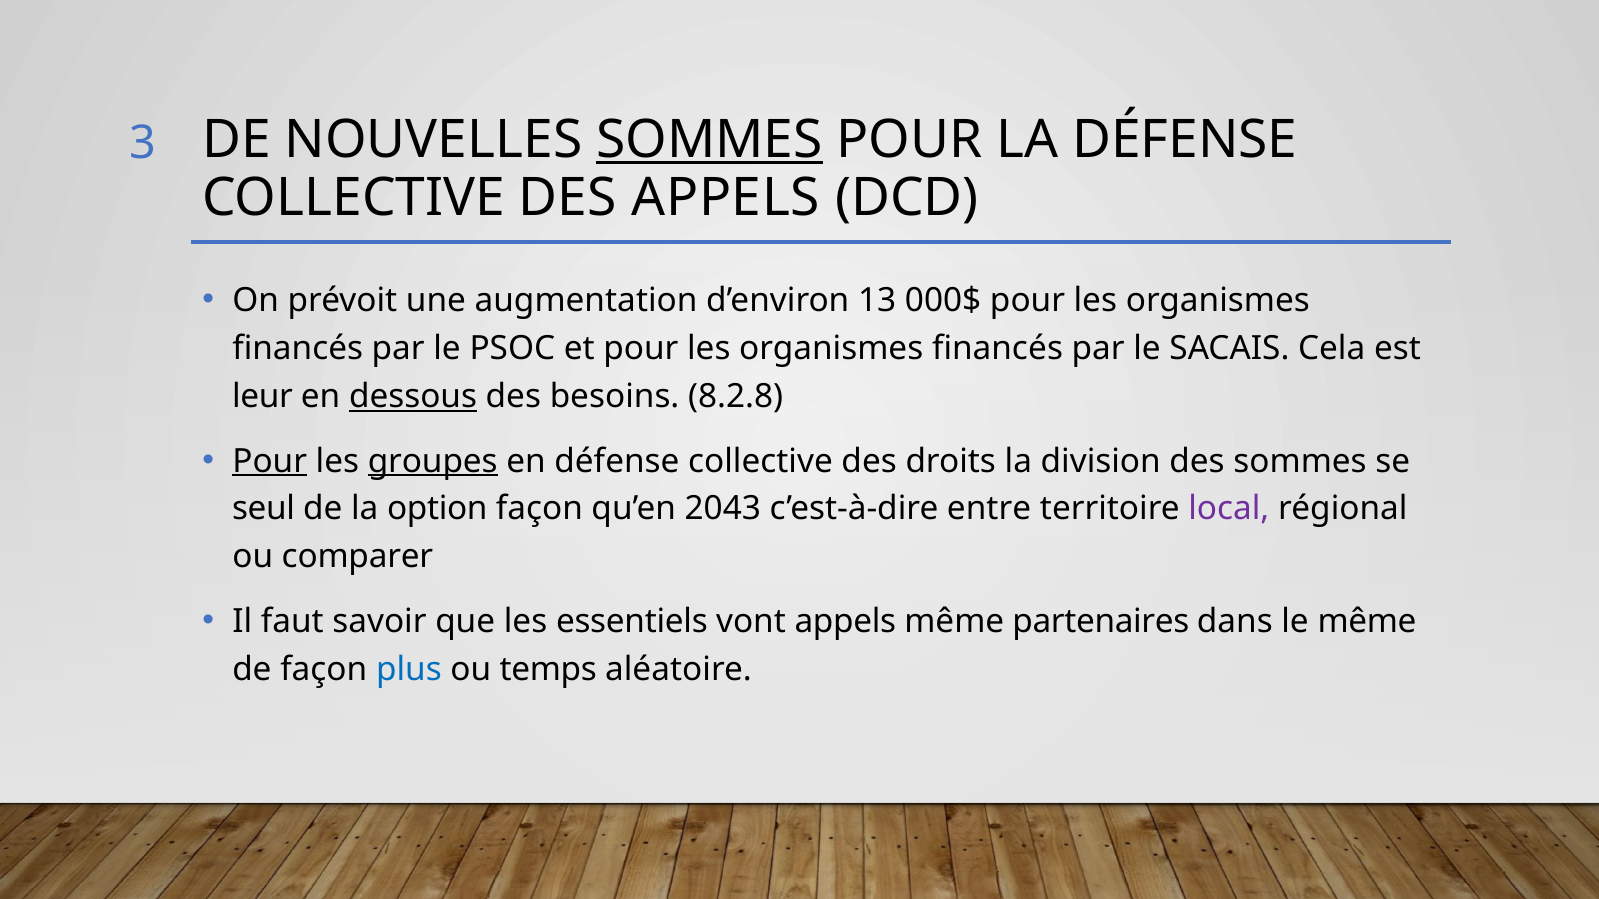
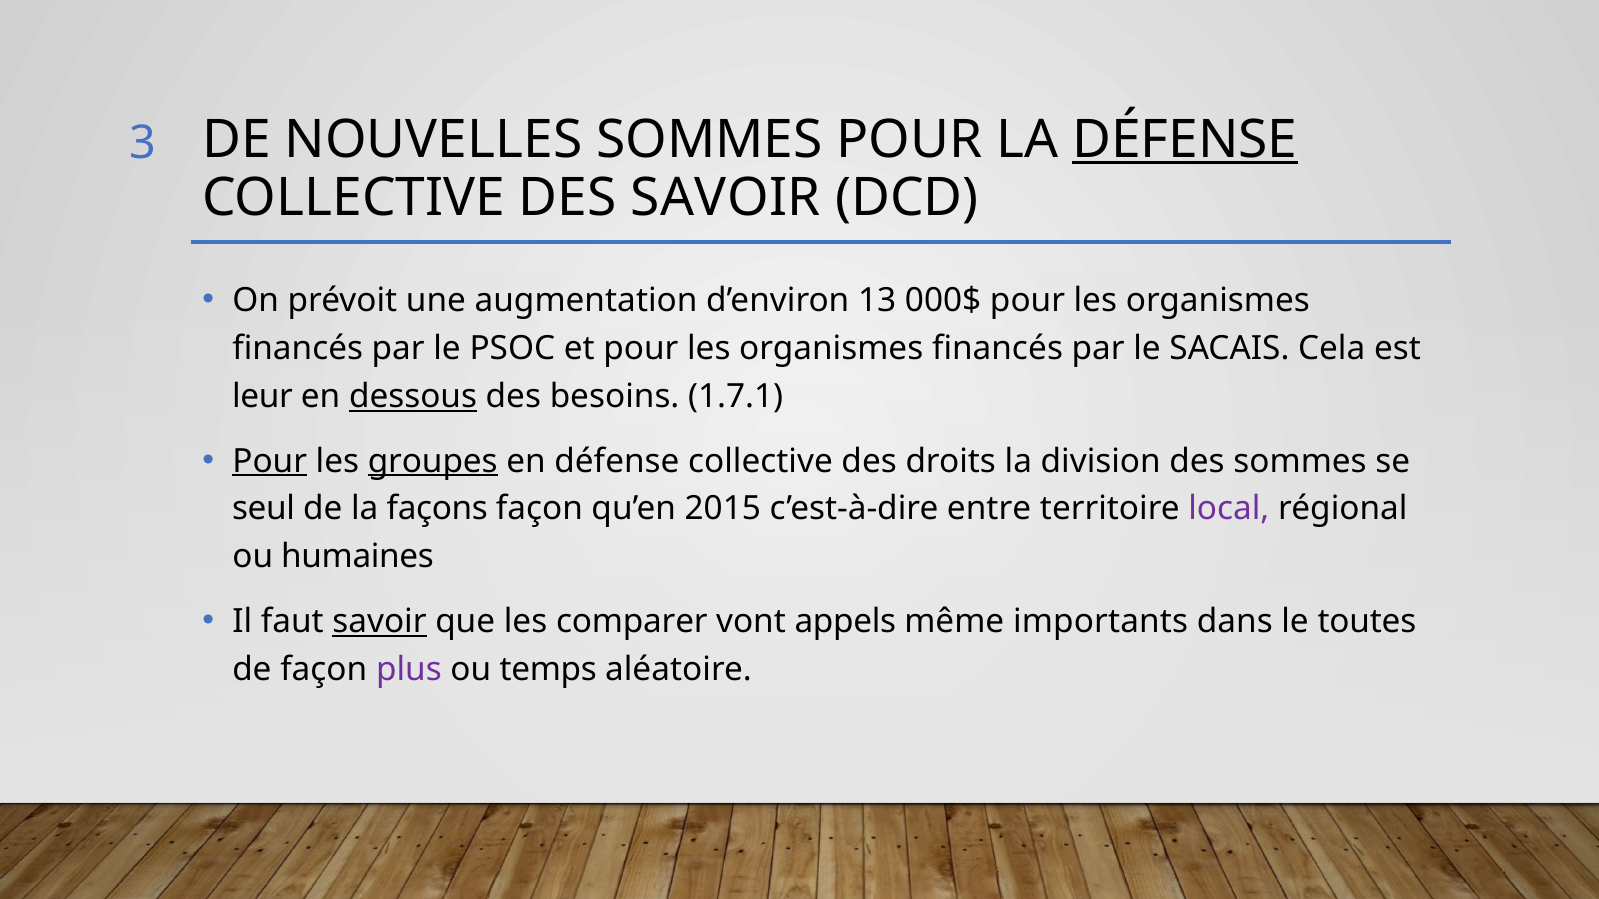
SOMMES at (709, 140) underline: present -> none
DÉFENSE underline: none -> present
DES APPELS: APPELS -> SAVOIR
8.2.8: 8.2.8 -> 1.7.1
option: option -> façons
2043: 2043 -> 2015
comparer: comparer -> humaines
savoir at (380, 622) underline: none -> present
essentiels: essentiels -> comparer
partenaires: partenaires -> importants
le même: même -> toutes
plus colour: blue -> purple
